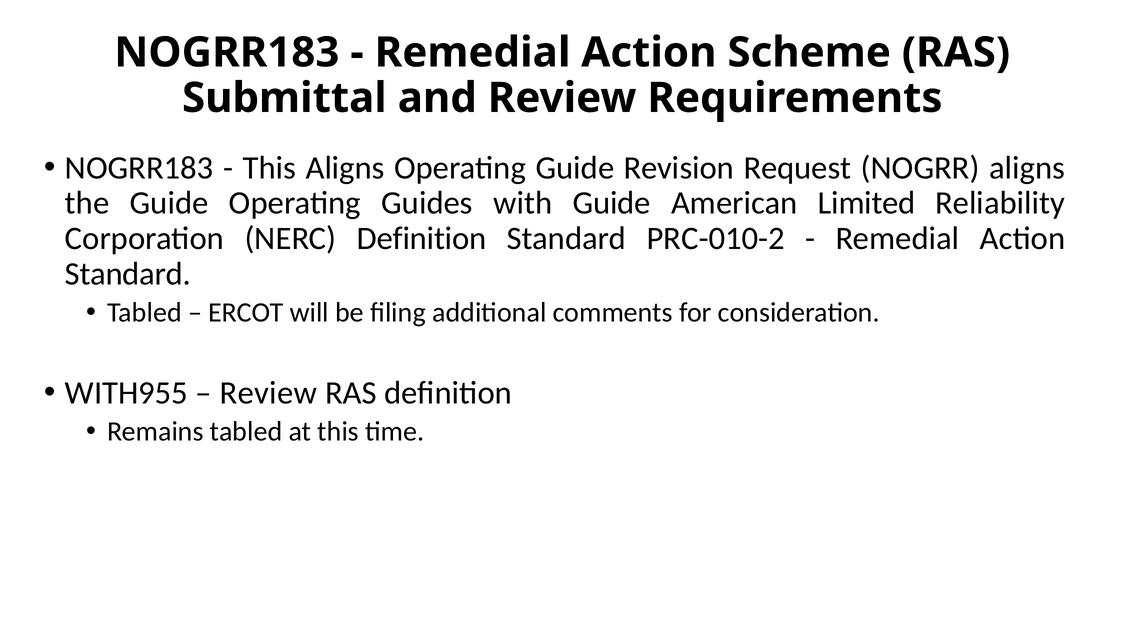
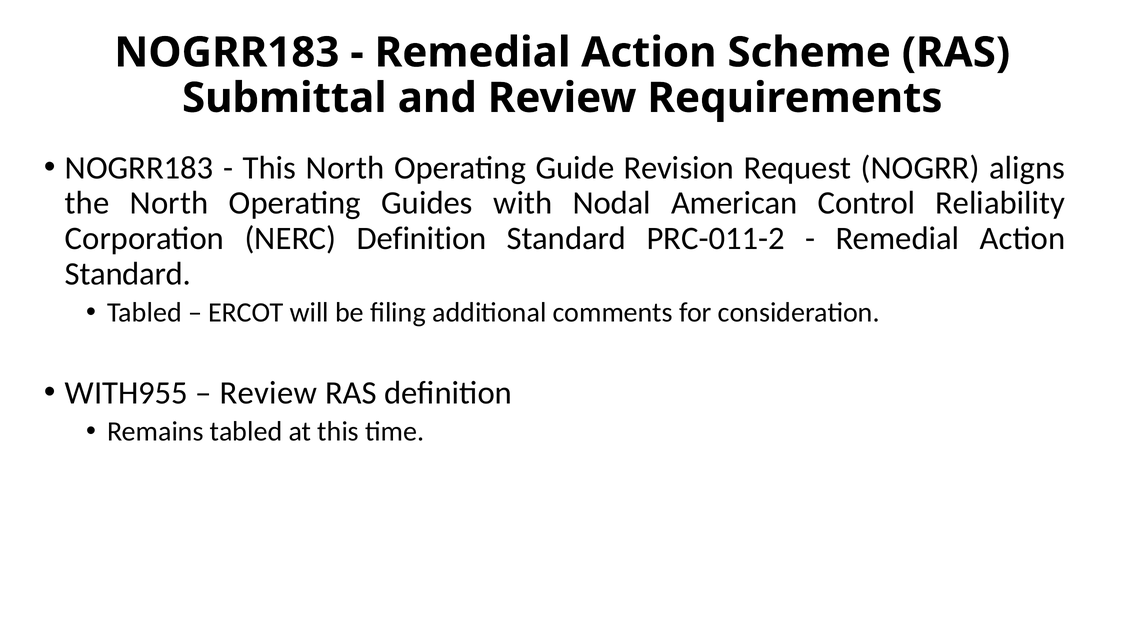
This Aligns: Aligns -> North
the Guide: Guide -> North
with Guide: Guide -> Nodal
Limited: Limited -> Control
PRC-010-2: PRC-010-2 -> PRC-011-2
